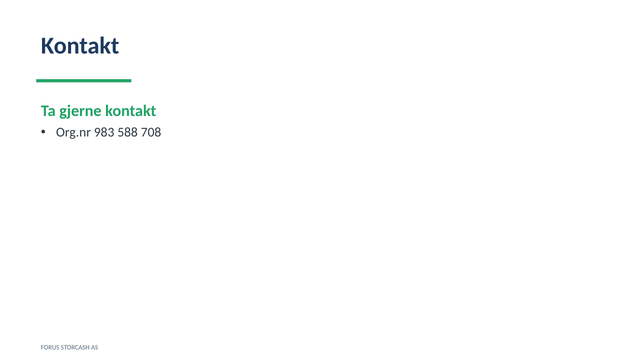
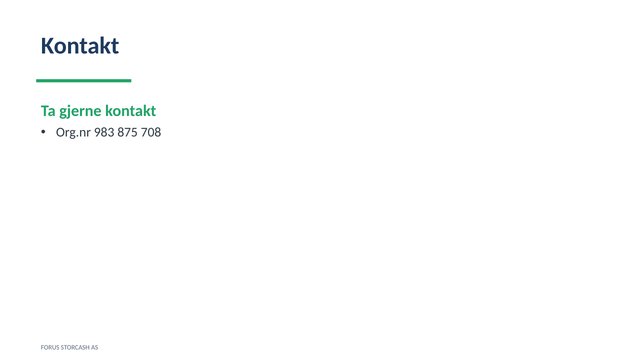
588: 588 -> 875
